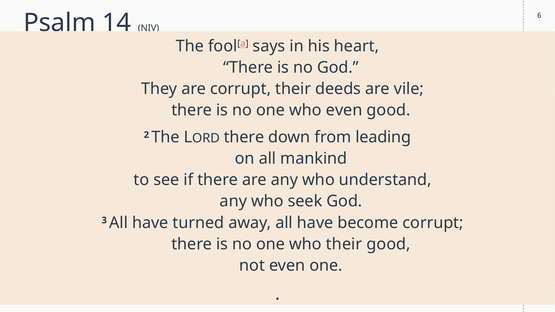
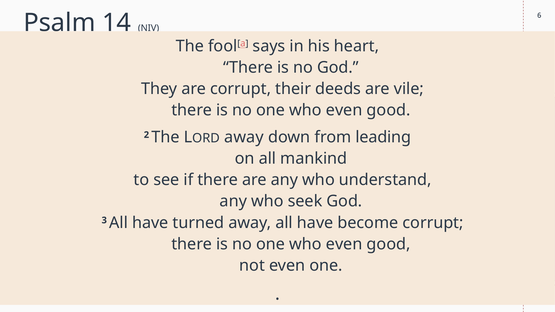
there at (244, 137): there -> away
their at (344, 244): their -> even
